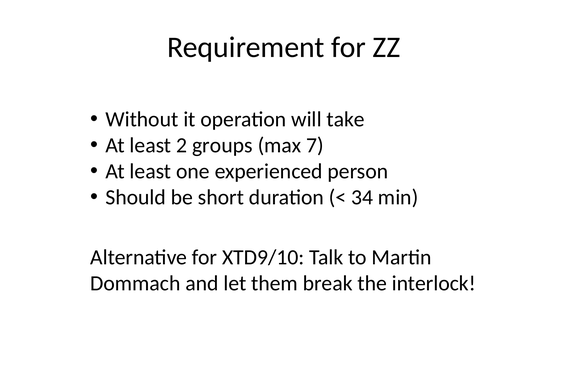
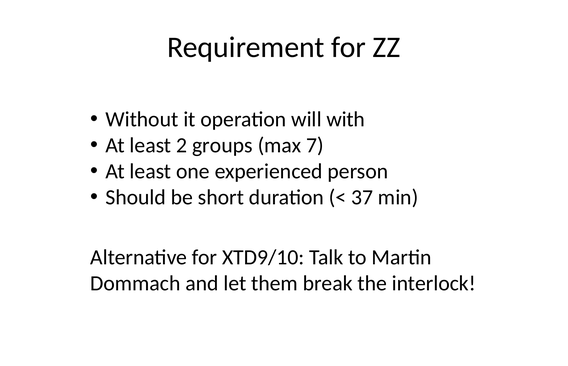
take: take -> with
34: 34 -> 37
